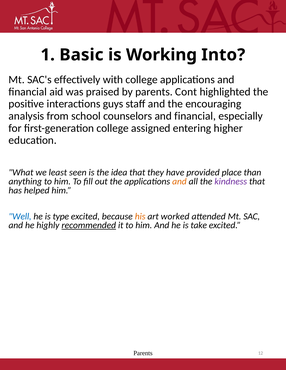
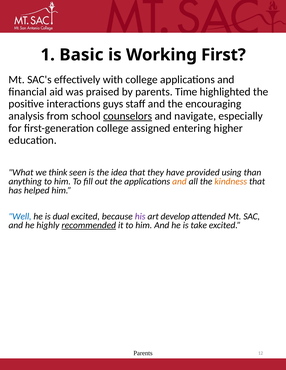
Into: Into -> First
Cont: Cont -> Time
counselors underline: none -> present
financial at (195, 116): financial -> navigate
least: least -> think
place: place -> using
kindness colour: purple -> orange
type: type -> dual
his colour: orange -> purple
worked: worked -> develop
